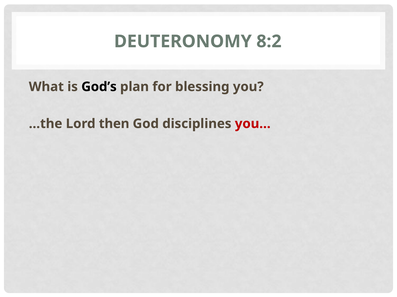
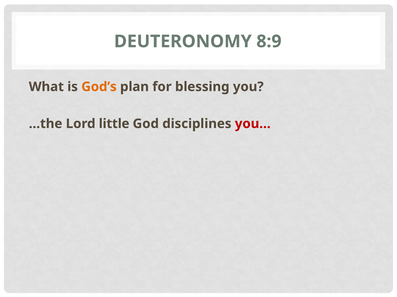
8:2: 8:2 -> 8:9
God’s colour: black -> orange
then: then -> little
